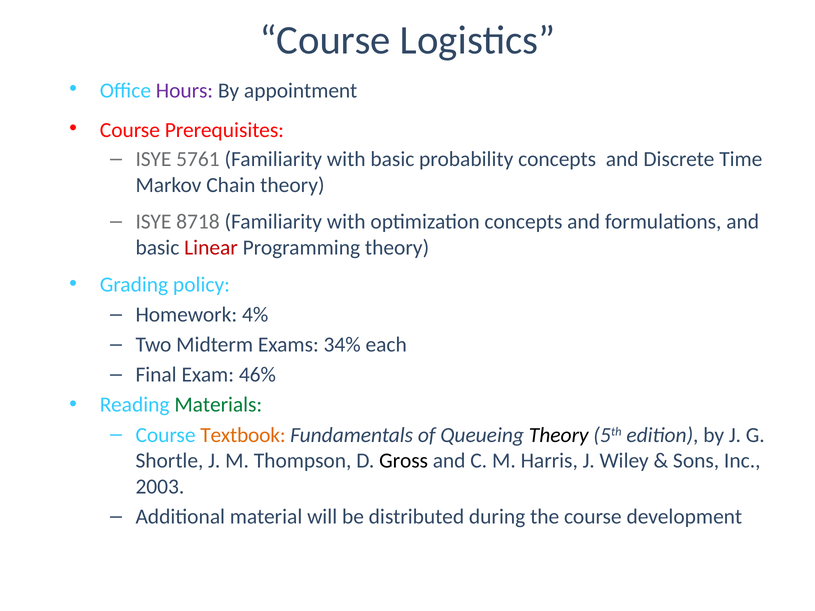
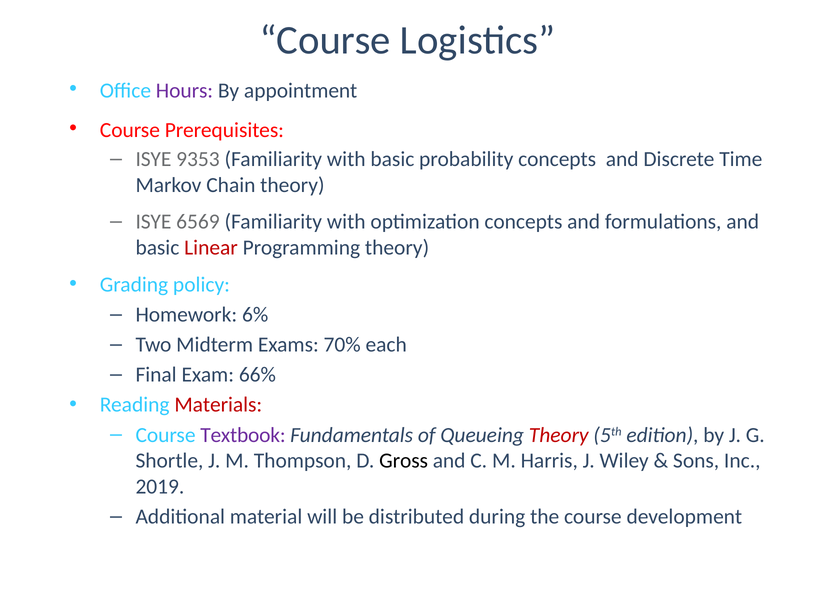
5761: 5761 -> 9353
8718: 8718 -> 6569
4%: 4% -> 6%
34%: 34% -> 70%
46%: 46% -> 66%
Materials colour: green -> red
Textbook colour: orange -> purple
Theory at (559, 435) colour: black -> red
2003: 2003 -> 2019
